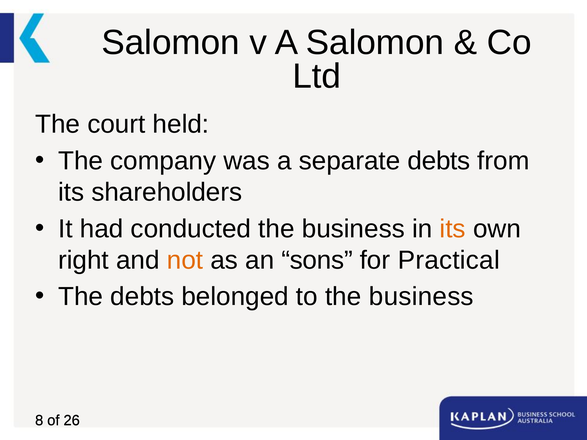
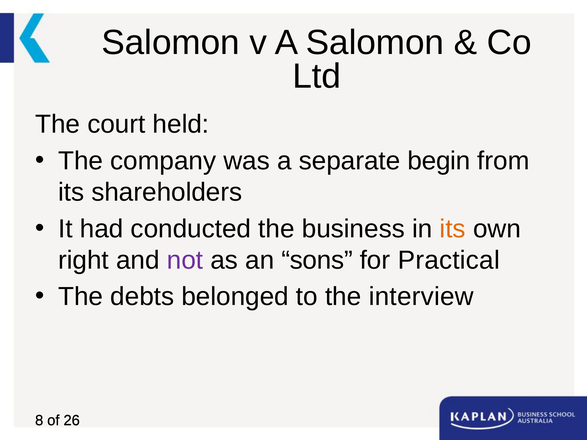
separate debts: debts -> begin
not colour: orange -> purple
to the business: business -> interview
